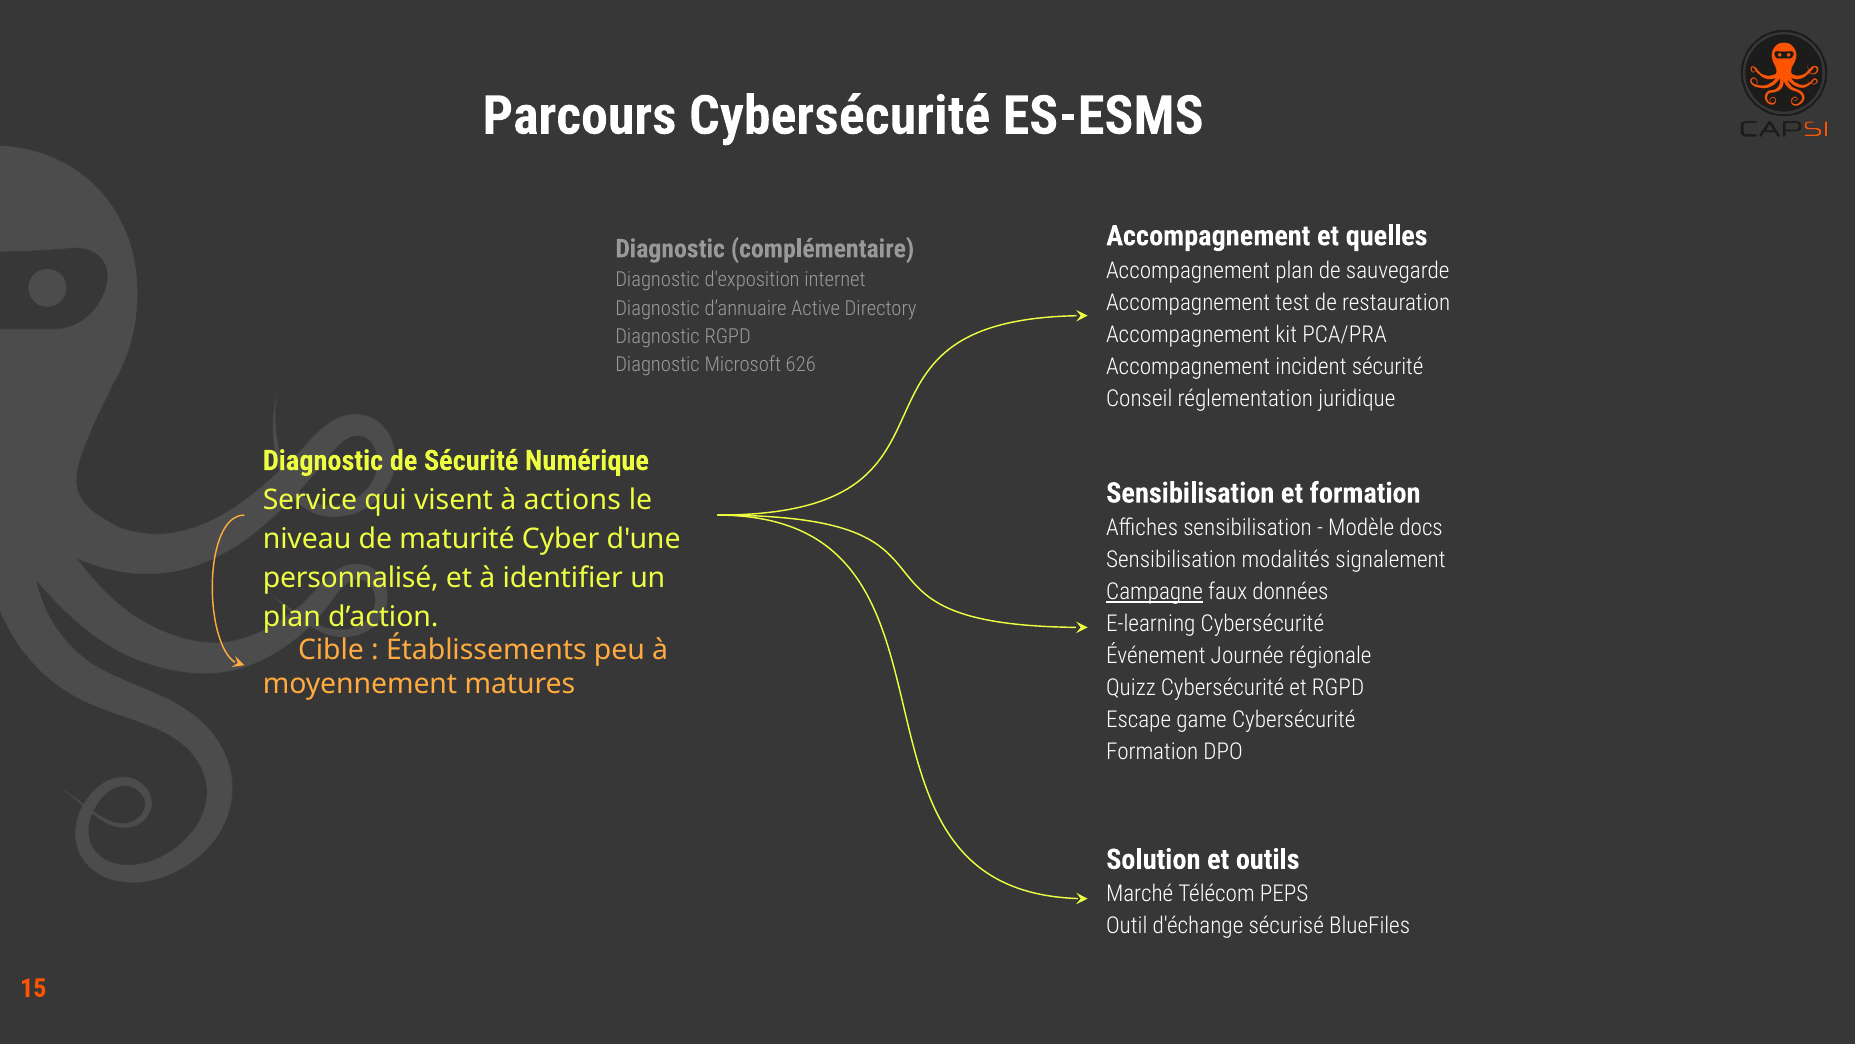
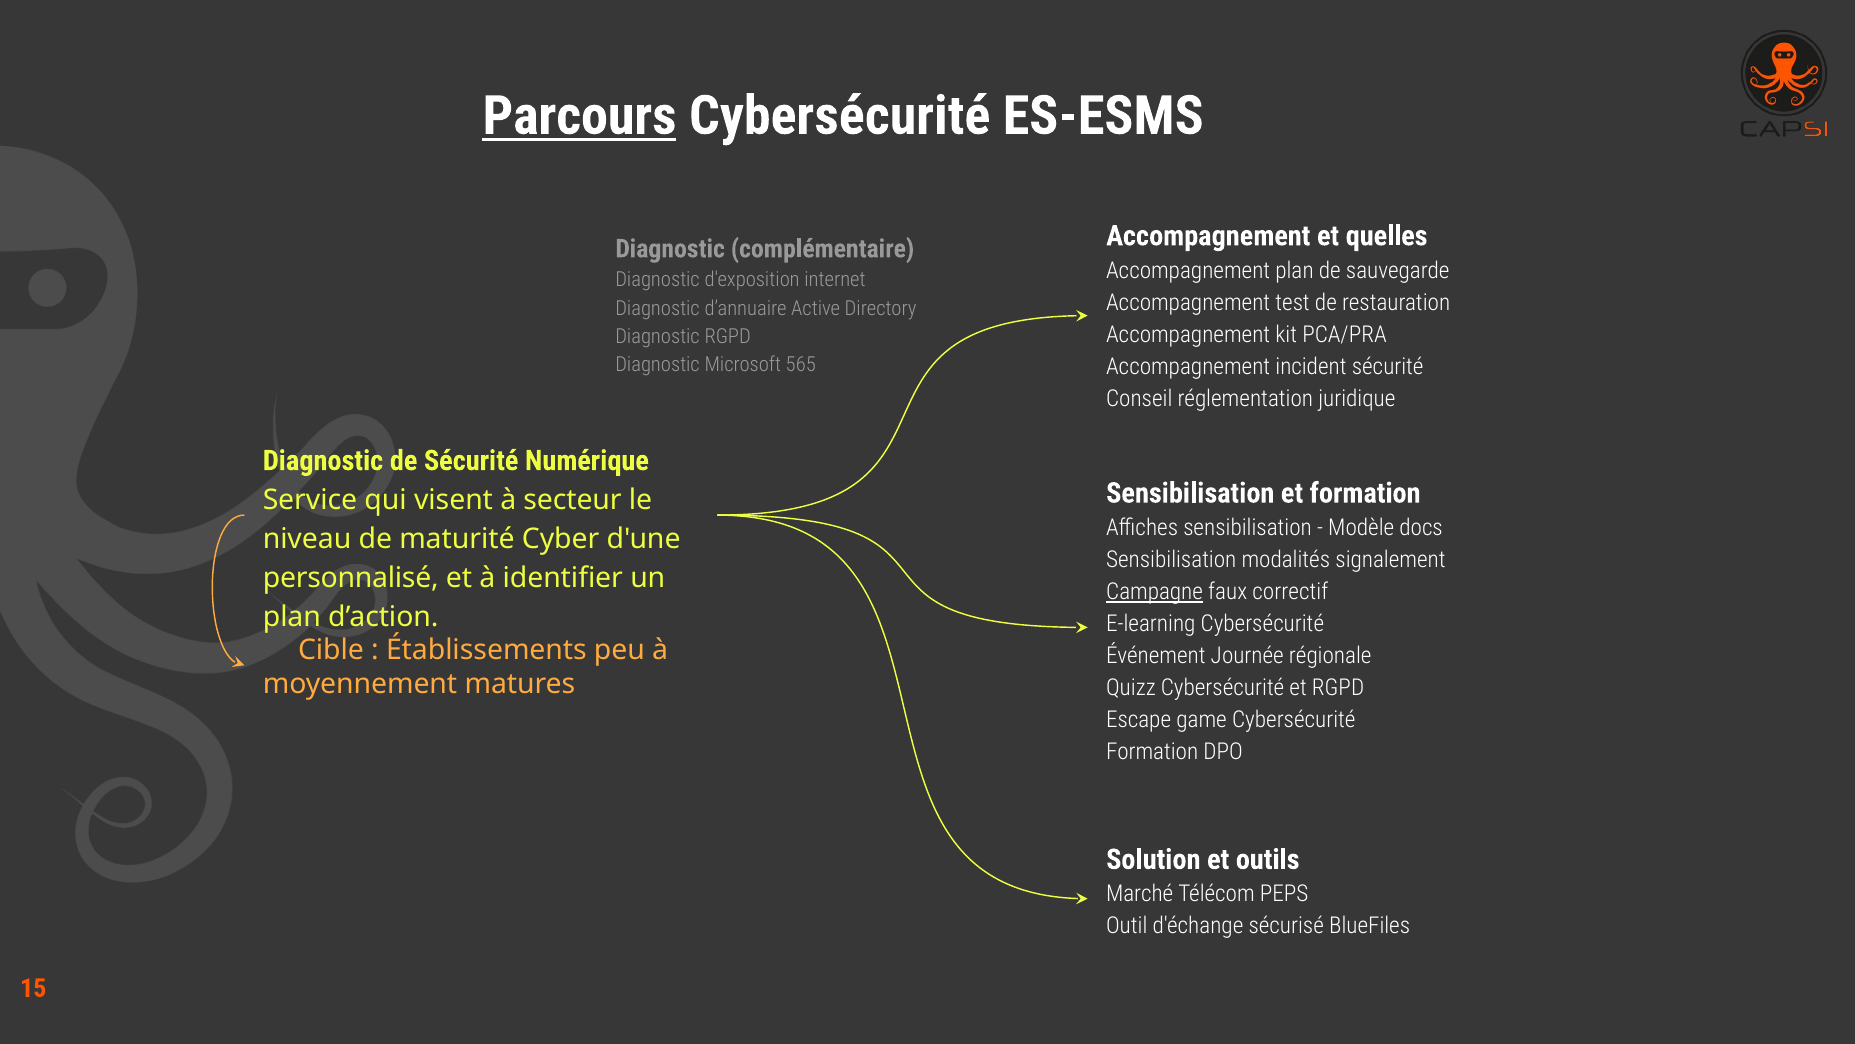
Parcours underline: none -> present
626: 626 -> 565
actions: actions -> secteur
données: données -> correctif
